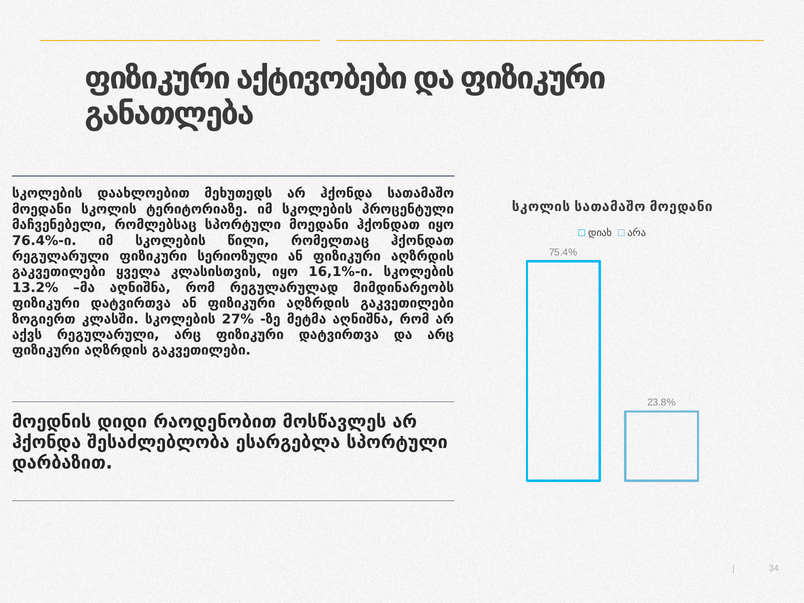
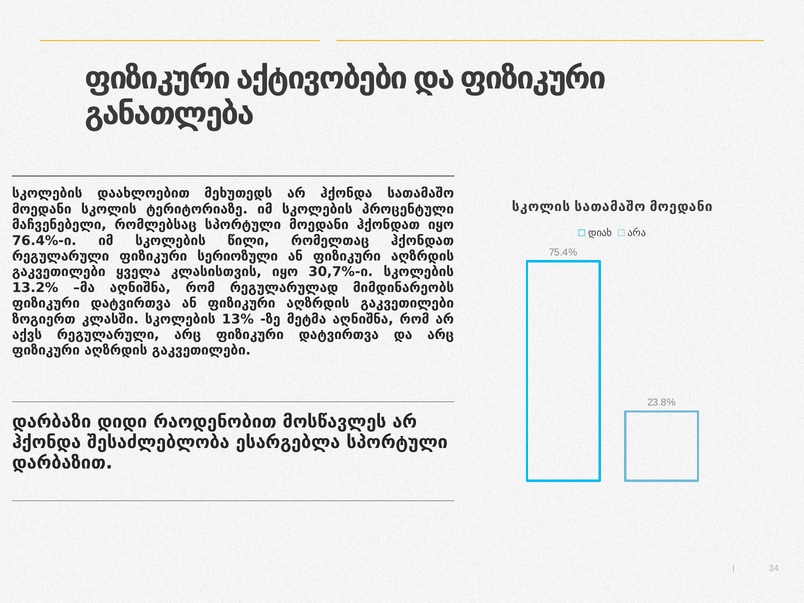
16,1%-ი: 16,1%-ი -> 30,7%-ი
27%: 27% -> 13%
მოედნის: მოედნის -> დარბაზი
